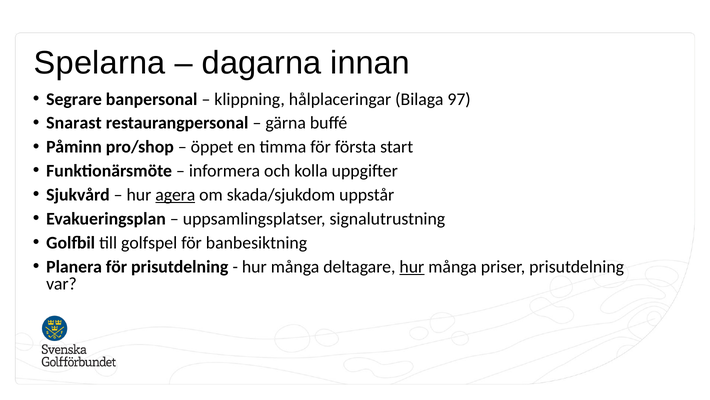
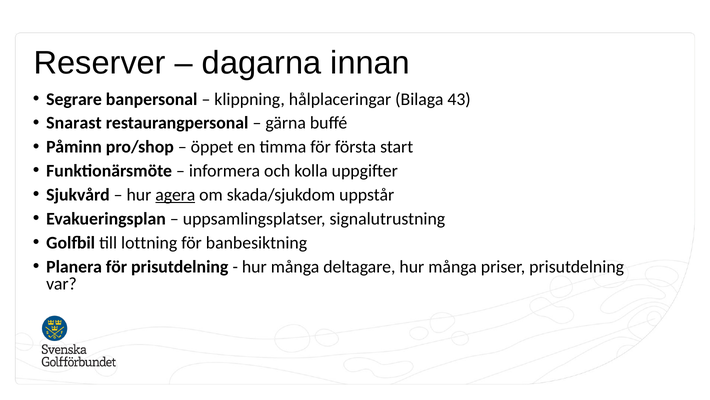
Spelarna: Spelarna -> Reserver
97: 97 -> 43
golfspel: golfspel -> lottning
hur at (412, 266) underline: present -> none
